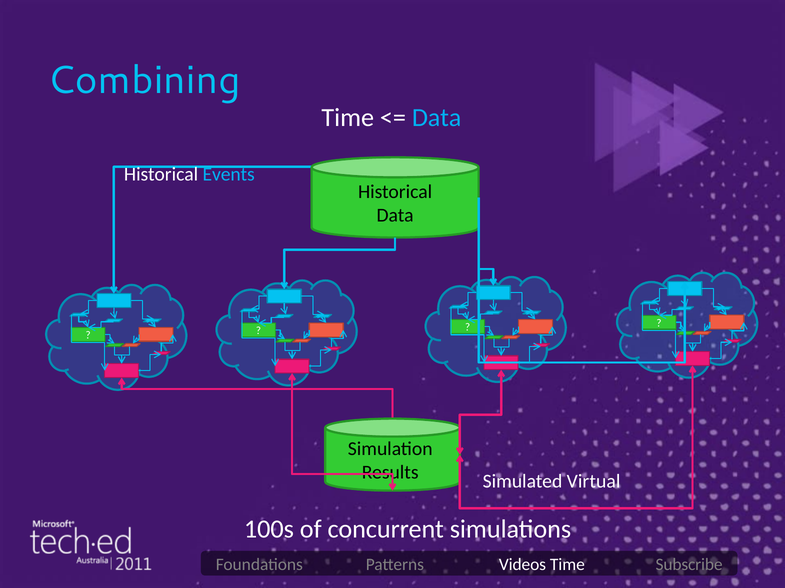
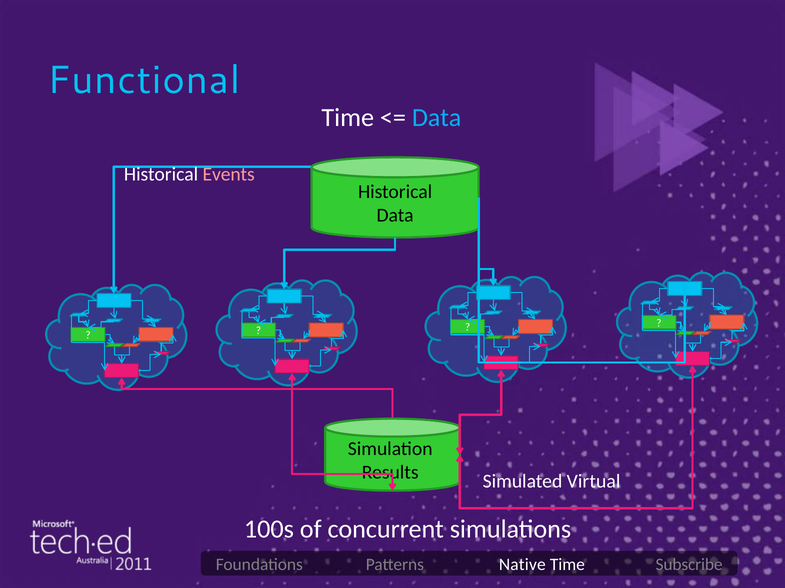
Combining: Combining -> Functional
Events colour: light blue -> pink
Videos: Videos -> Native
